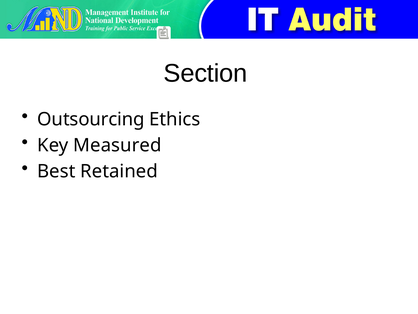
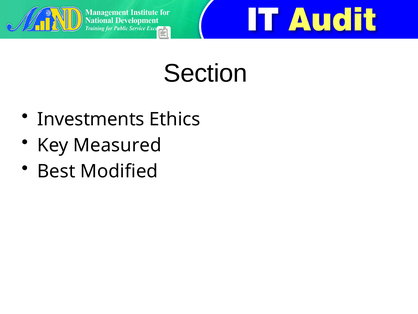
Outsourcing: Outsourcing -> Investments
Retained: Retained -> Modified
